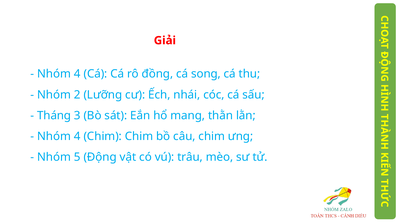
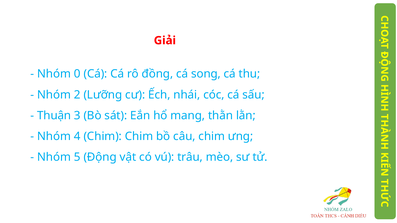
4 at (77, 74): 4 -> 0
Tháng: Tháng -> Thuận
